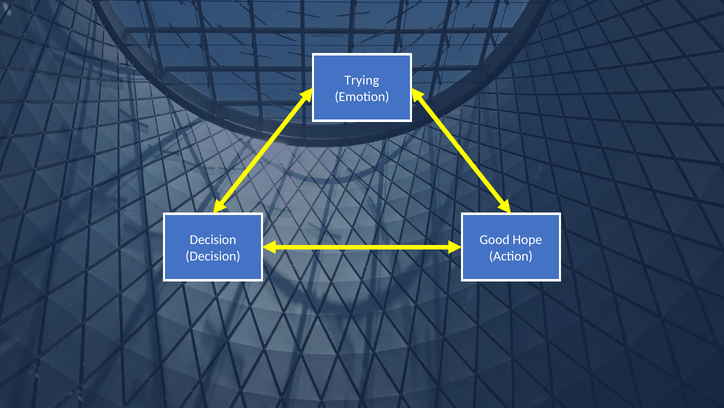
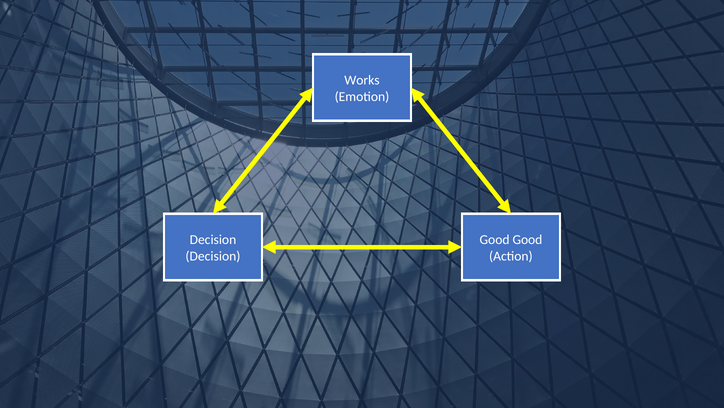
Trying: Trying -> Works
Good Hope: Hope -> Good
